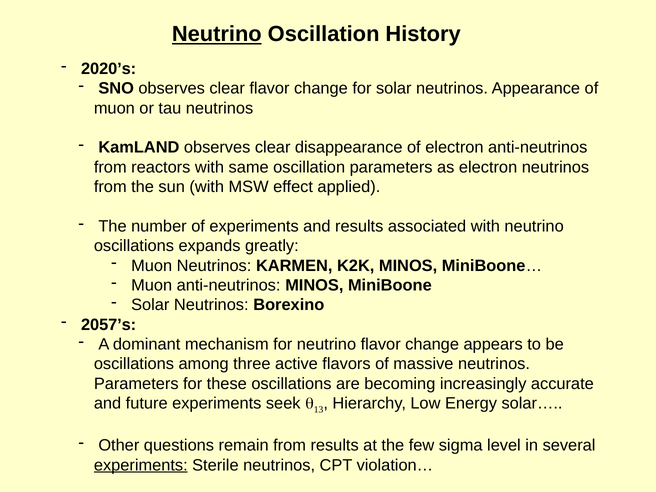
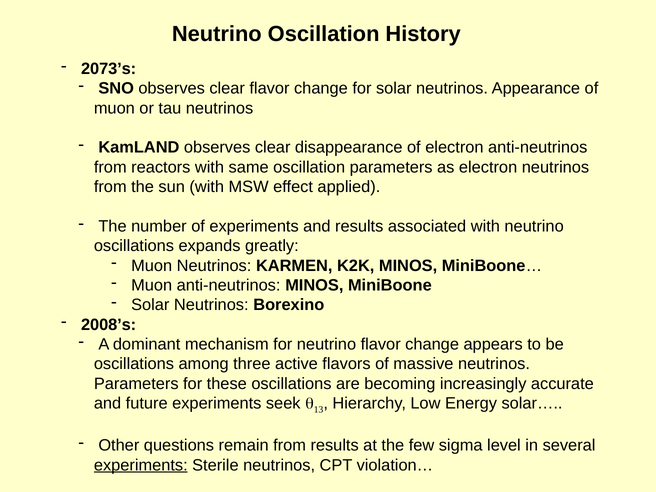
Neutrino at (217, 34) underline: present -> none
2020’s: 2020’s -> 2073’s
2057’s: 2057’s -> 2008’s
